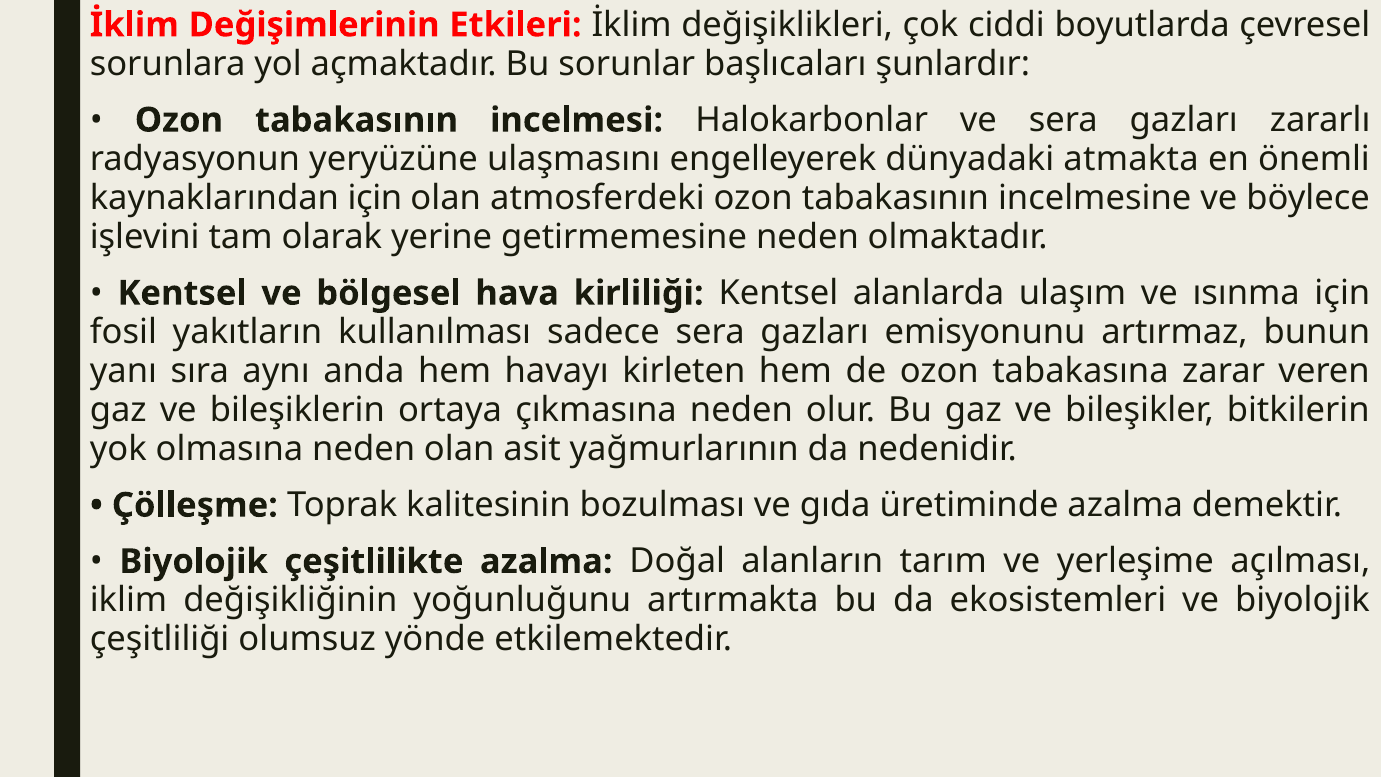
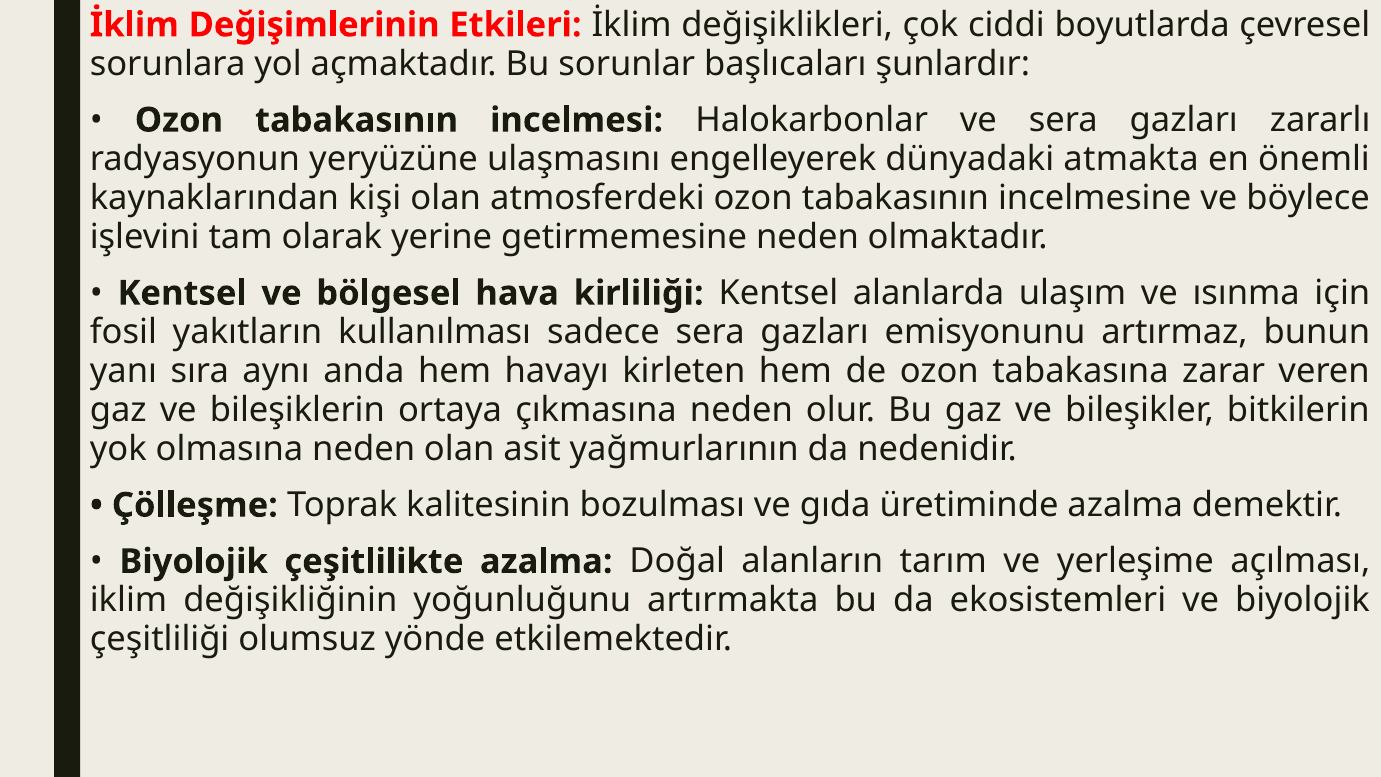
kaynaklarından için: için -> kişi
